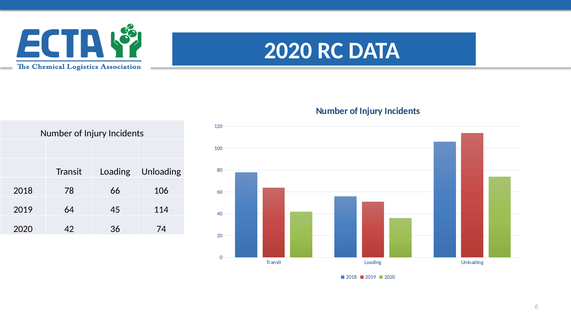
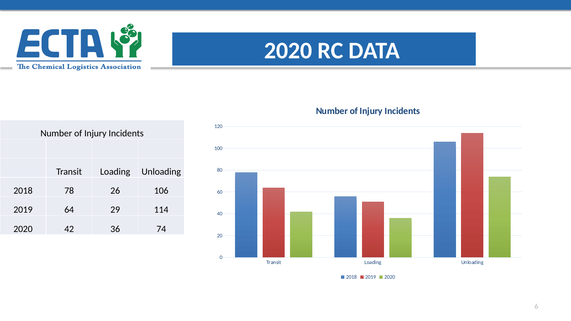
66: 66 -> 26
45: 45 -> 29
